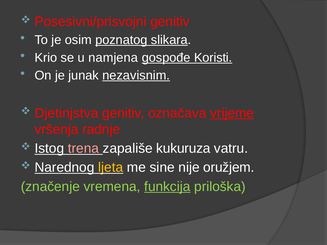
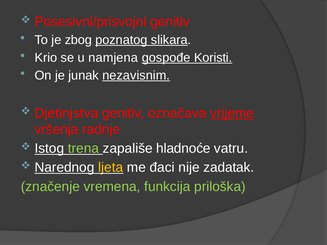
osim: osim -> zbog
trena colour: pink -> light green
kukuruza: kukuruza -> hladnoće
sine: sine -> đaci
oružjem: oružjem -> zadatak
funkcija underline: present -> none
